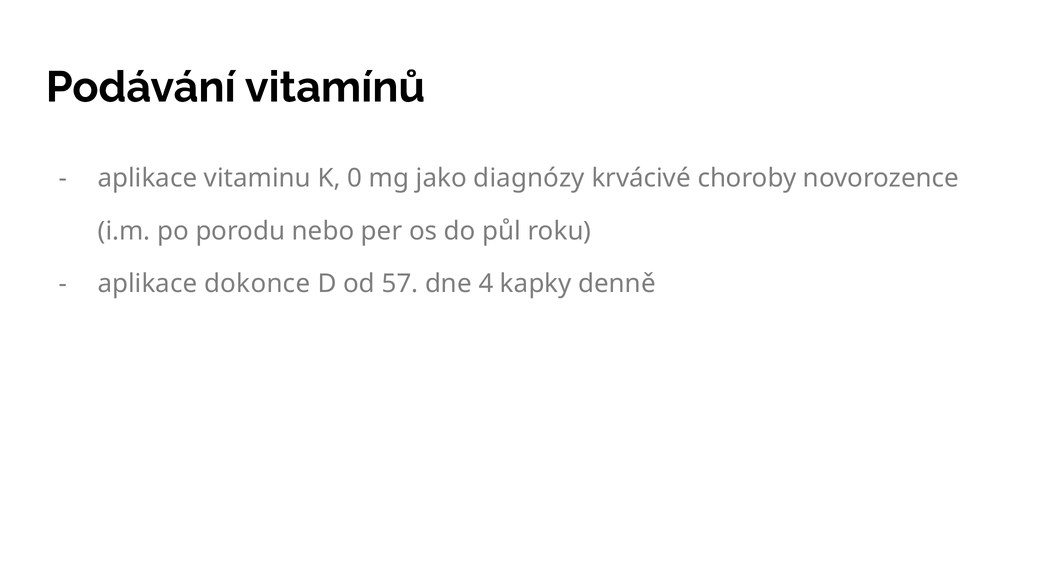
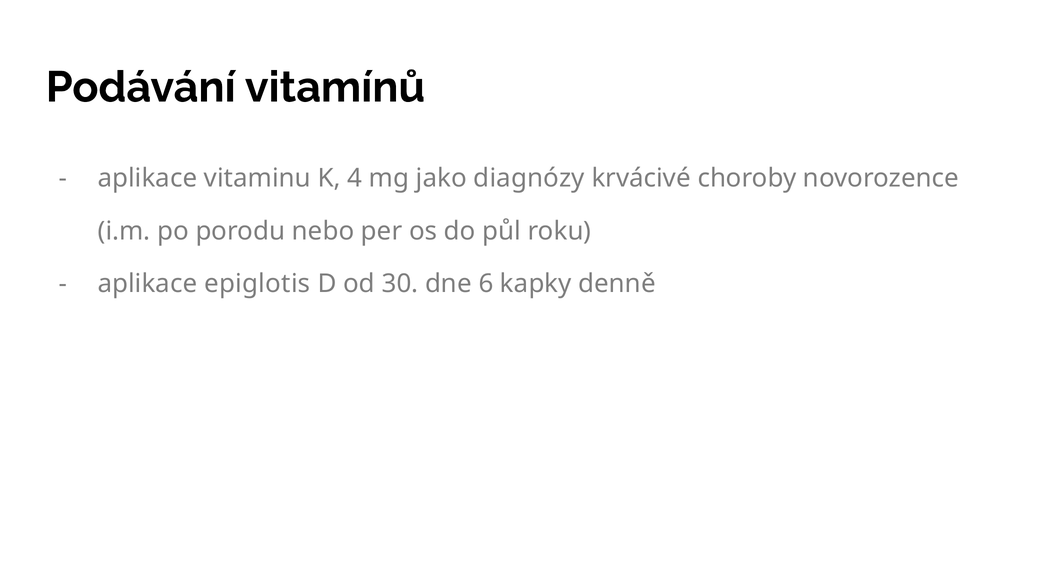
0: 0 -> 4
dokonce: dokonce -> epiglotis
57: 57 -> 30
4: 4 -> 6
